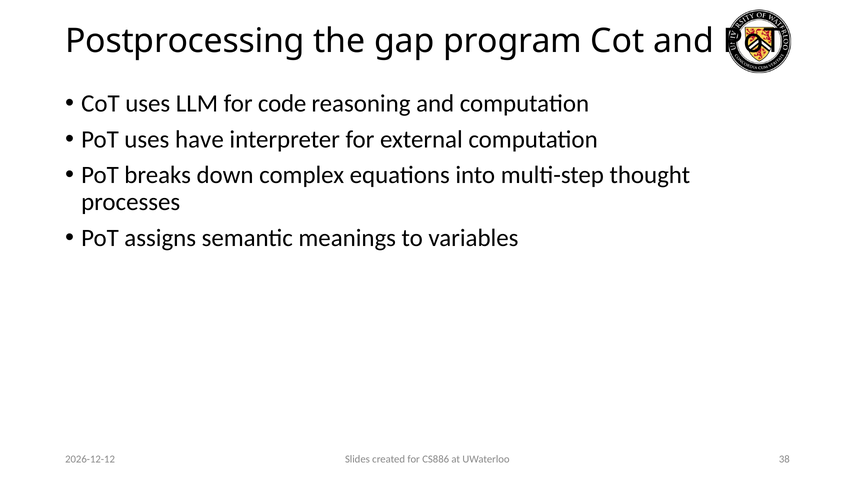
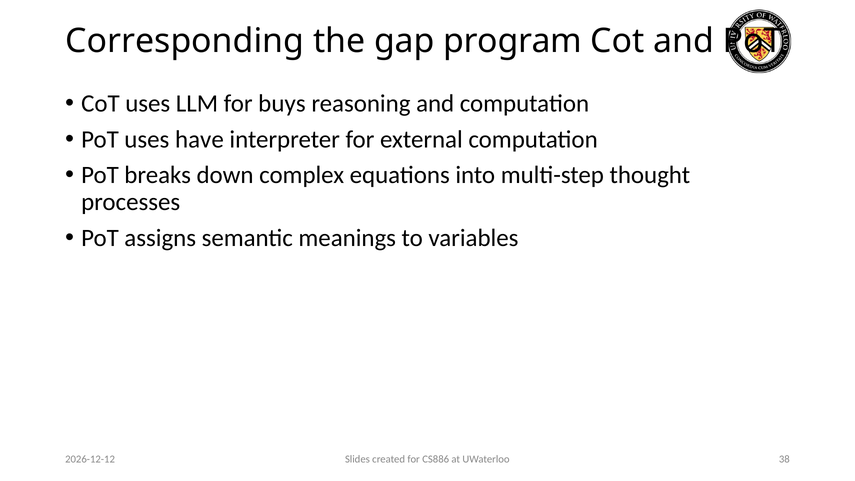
Postprocessing: Postprocessing -> Corresponding
code: code -> buys
